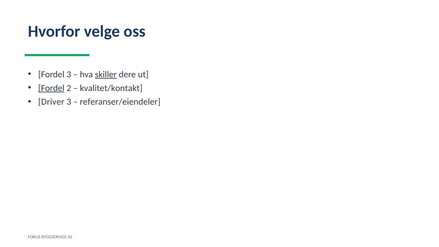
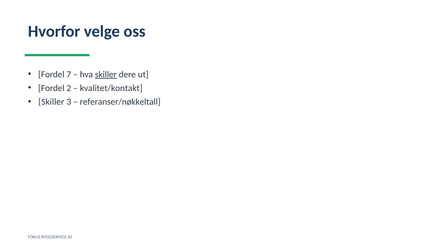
Fordel 3: 3 -> 7
Fordel at (51, 88) underline: present -> none
Driver at (51, 102): Driver -> Skiller
referanser/eiendeler: referanser/eiendeler -> referanser/nøkkeltall
